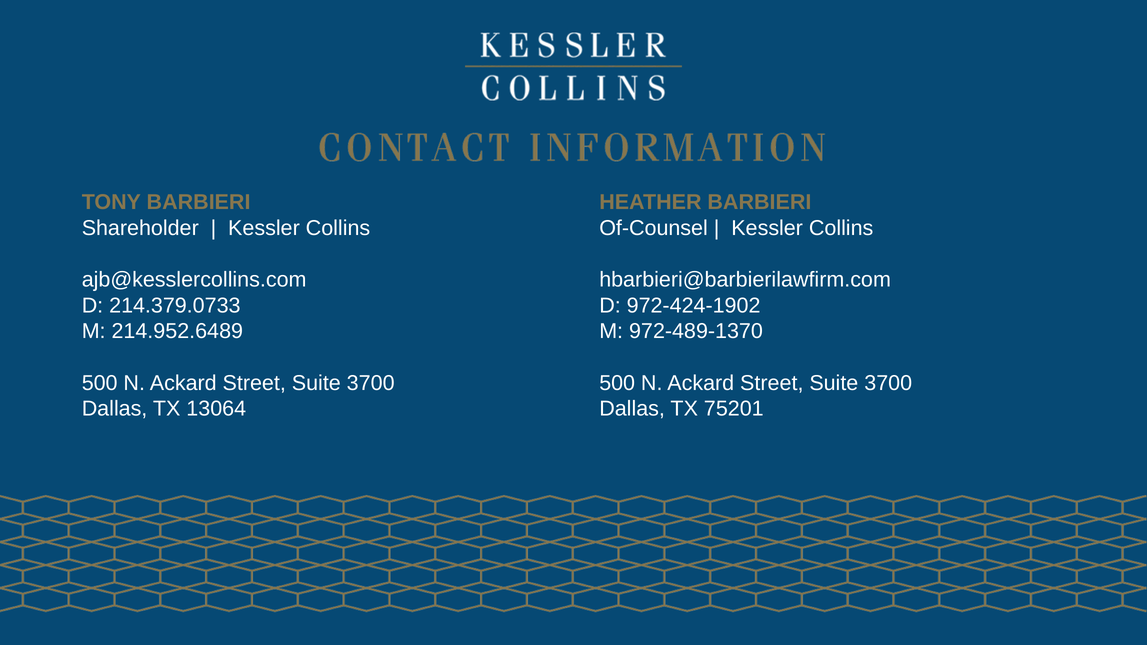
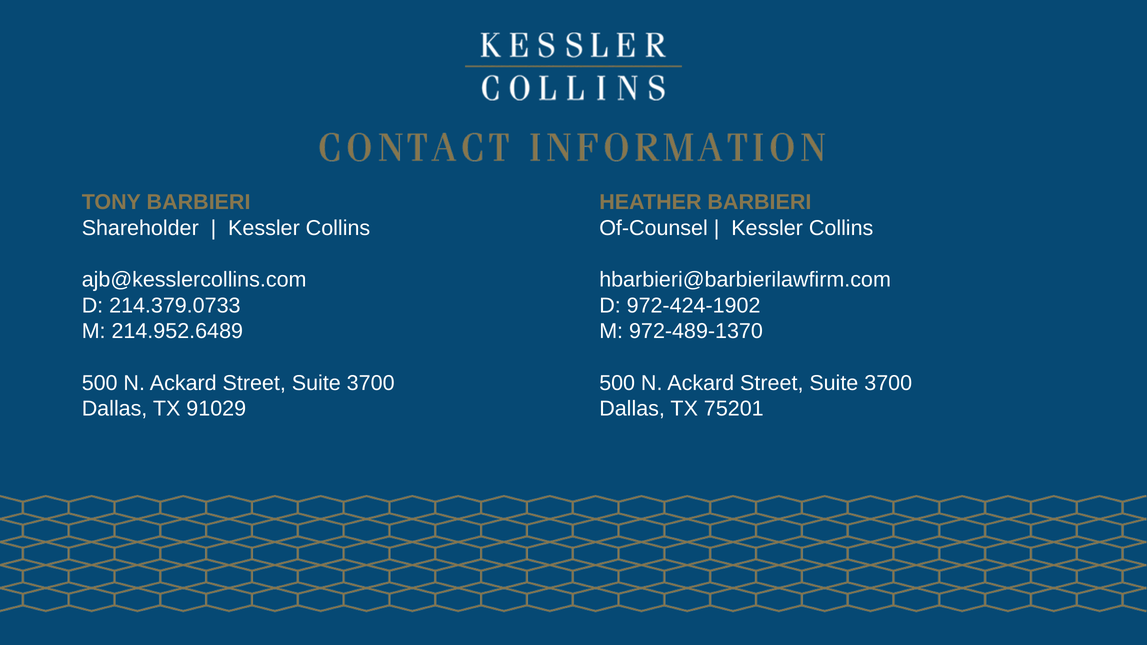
13064: 13064 -> 91029
